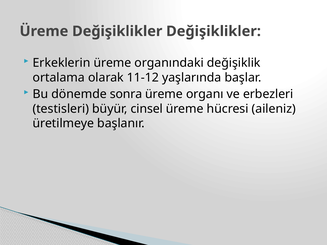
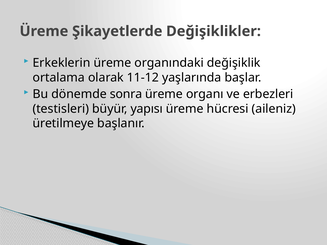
Üreme Değişiklikler: Değişiklikler -> Şikayetlerde
cinsel: cinsel -> yapısı
